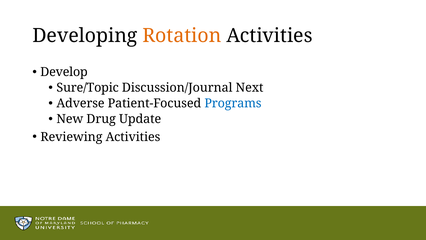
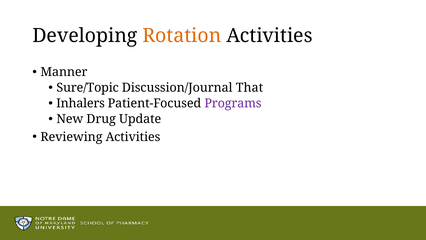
Develop: Develop -> Manner
Next: Next -> That
Adverse: Adverse -> Inhalers
Programs colour: blue -> purple
